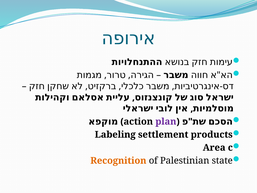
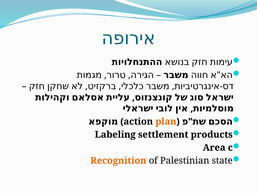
plan colour: purple -> orange
